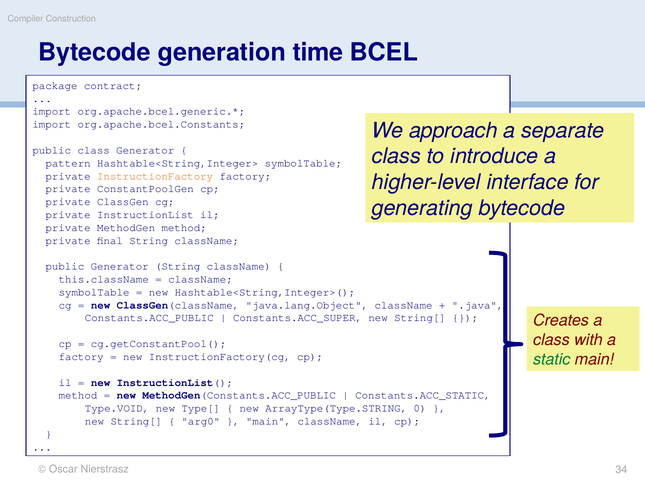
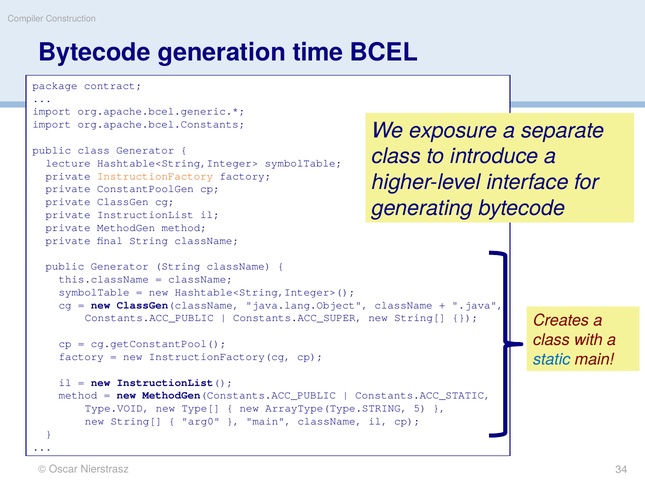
approach: approach -> exposure
pattern: pattern -> lecture
static colour: green -> blue
0: 0 -> 5
